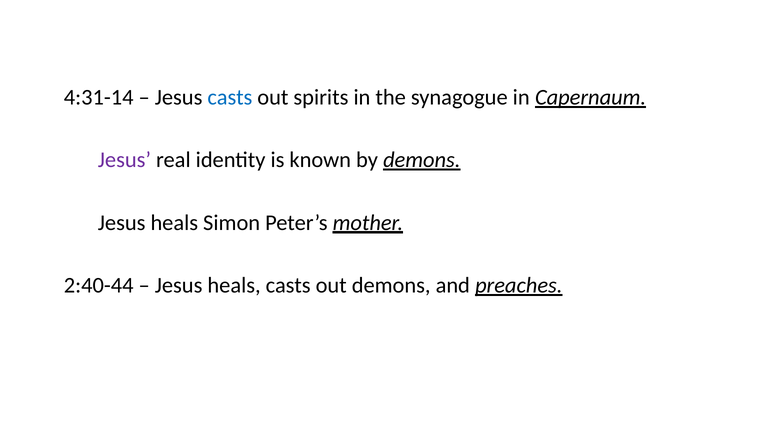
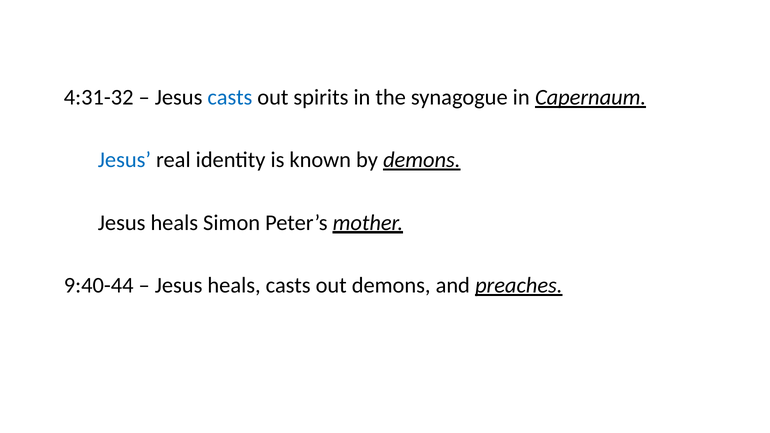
4:31-14: 4:31-14 -> 4:31-32
Jesus at (124, 160) colour: purple -> blue
2:40-44: 2:40-44 -> 9:40-44
